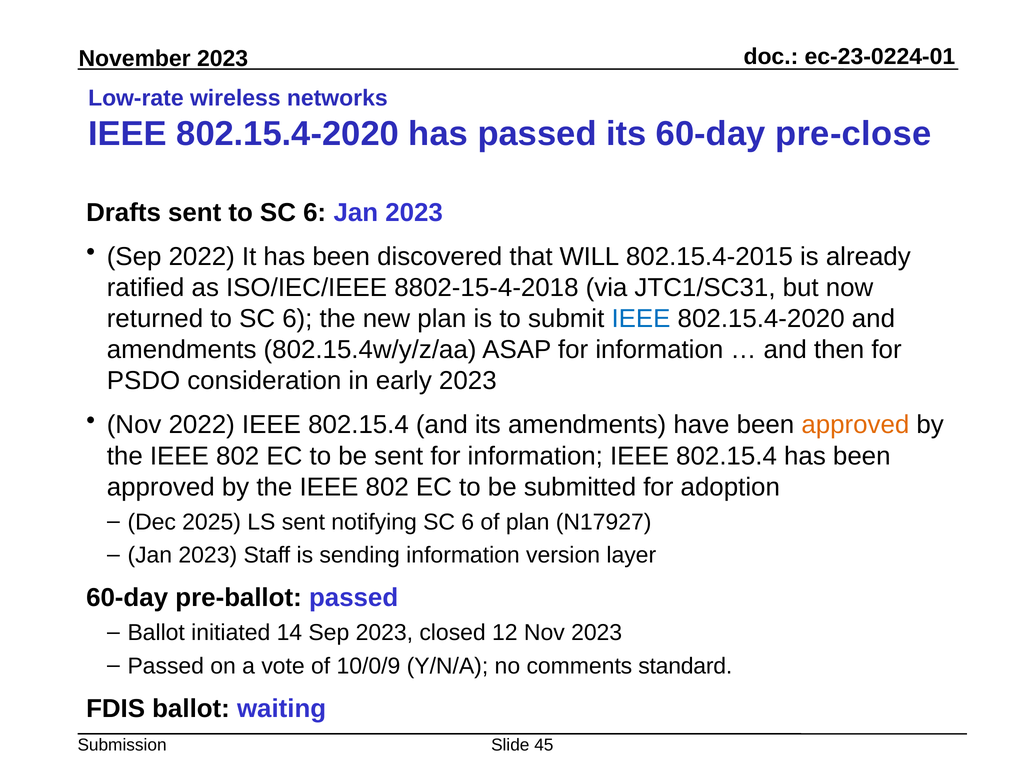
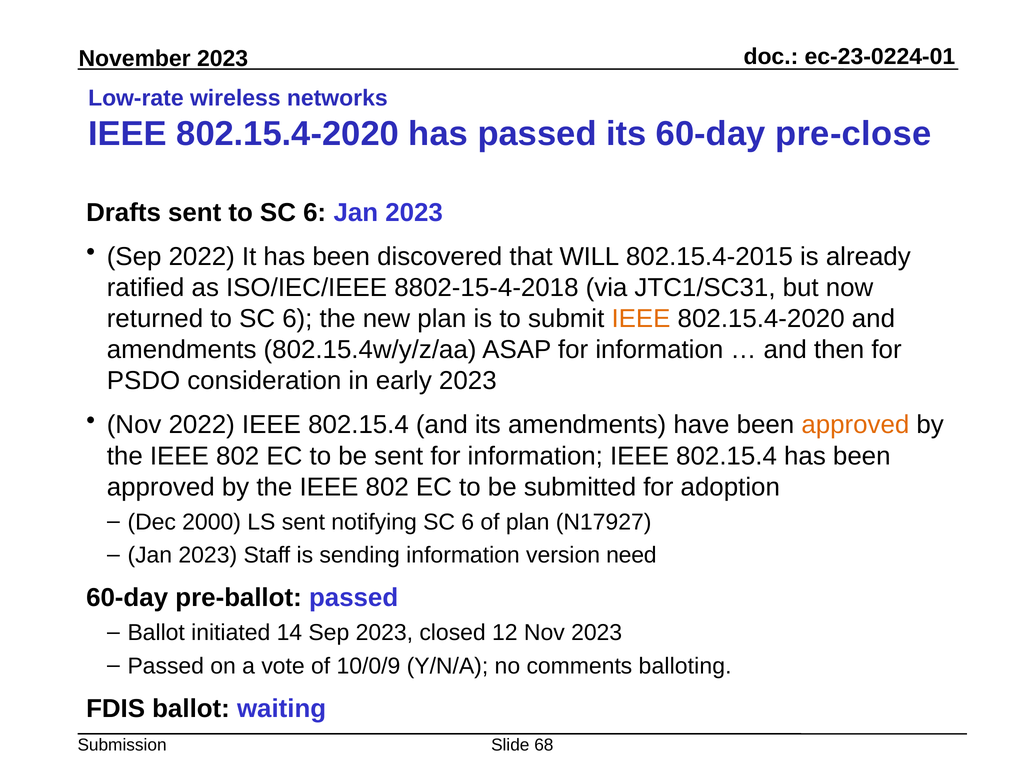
IEEE at (641, 319) colour: blue -> orange
2025: 2025 -> 2000
layer: layer -> need
standard: standard -> balloting
45: 45 -> 68
